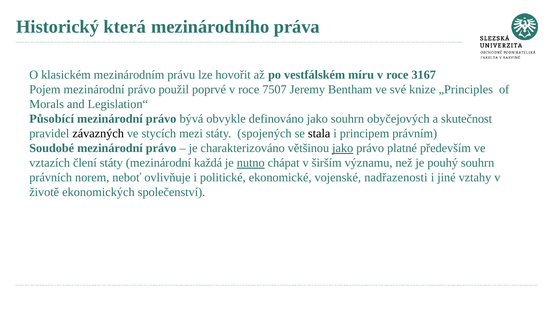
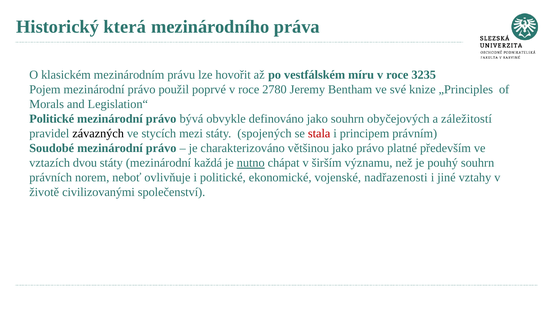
3167: 3167 -> 3235
7507: 7507 -> 2780
Působící at (52, 119): Působící -> Politické
skutečnost: skutečnost -> záležitostí
stala colour: black -> red
jako at (343, 148) underline: present -> none
člení: člení -> dvou
ekonomických: ekonomických -> civilizovanými
